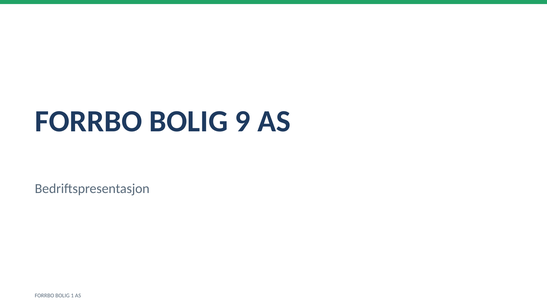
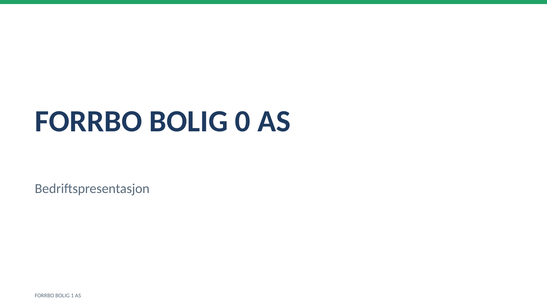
9: 9 -> 0
